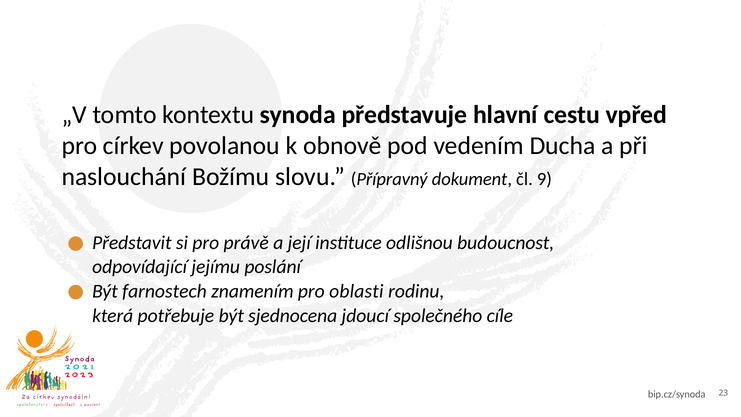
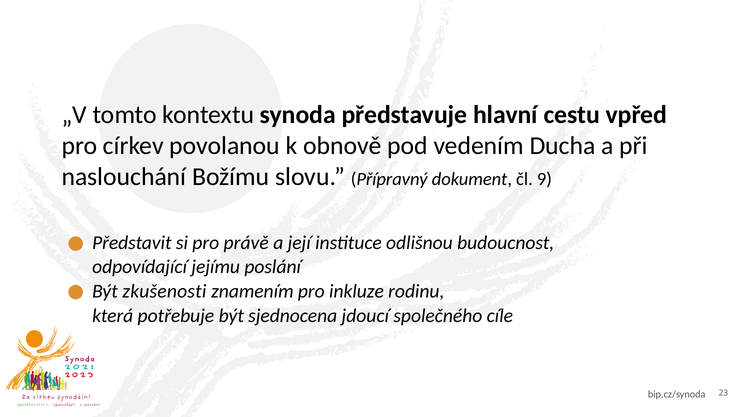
farnostech: farnostech -> zkušenosti
oblasti: oblasti -> inkluze
